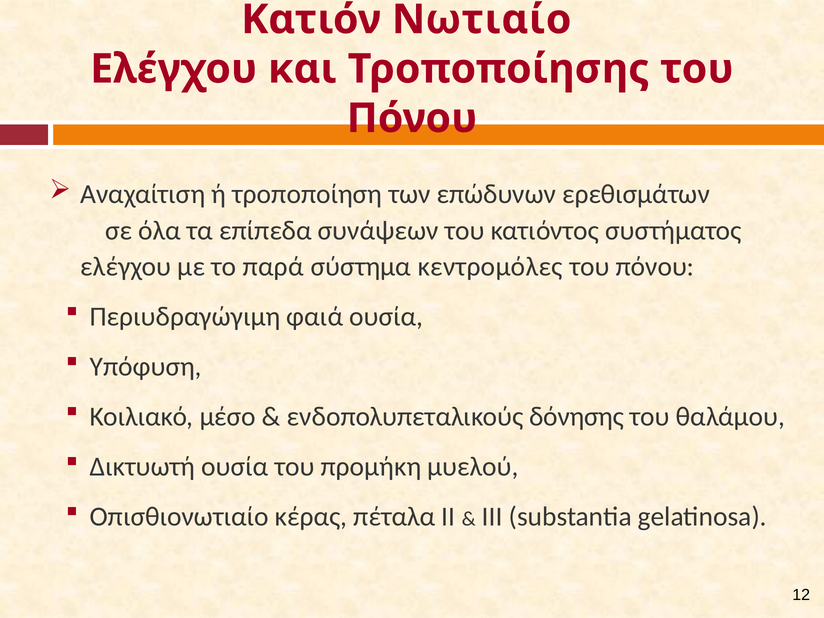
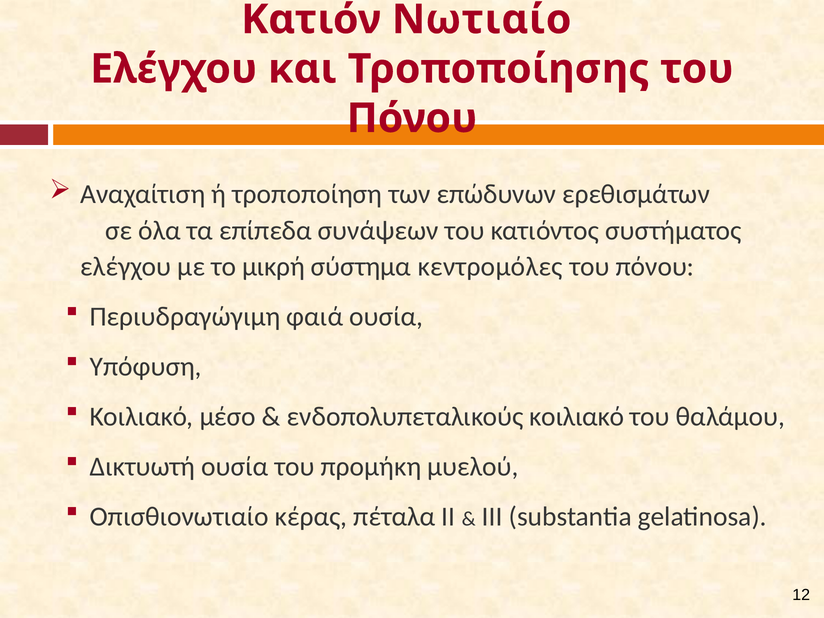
παρά: παρά -> μικρή
ενδοπολυπεταλικούς δόνησης: δόνησης -> κοιλιακό
